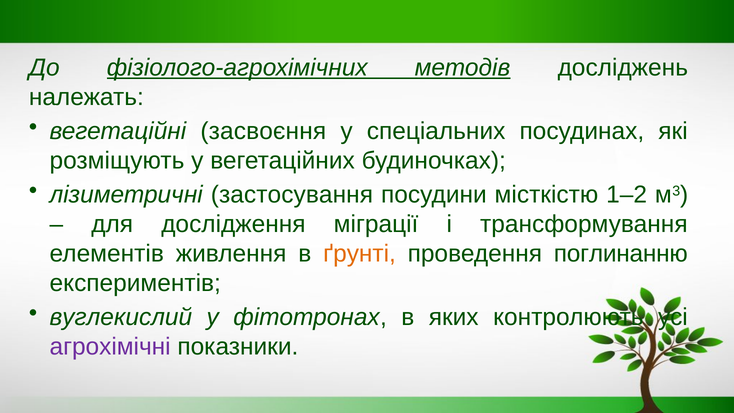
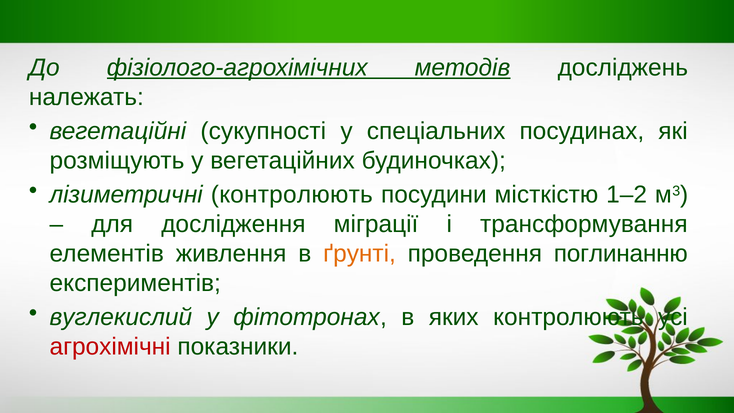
засвоєння: засвоєння -> сукупності
лізиметричні застосування: застосування -> контролюють
агрохімічні colour: purple -> red
